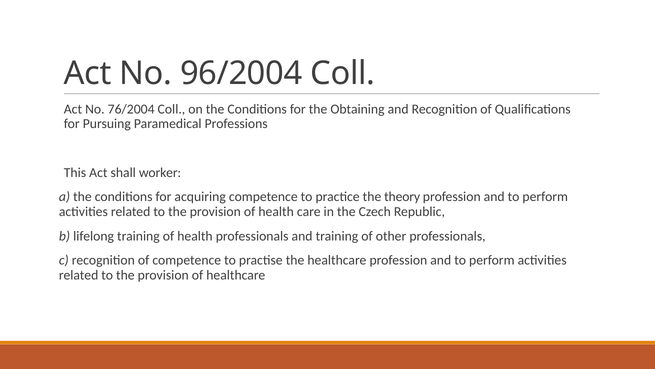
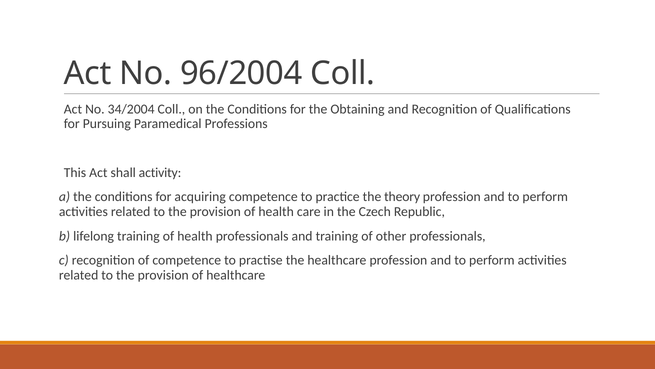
76/2004: 76/2004 -> 34/2004
worker: worker -> activity
